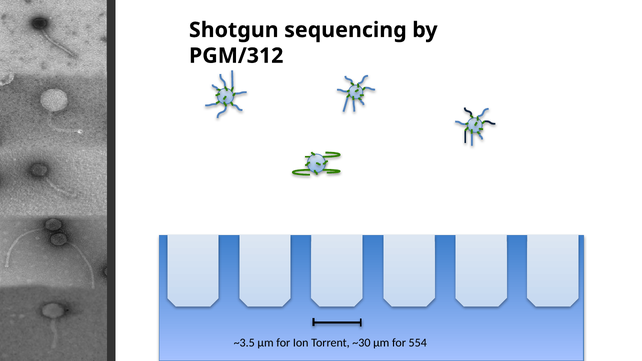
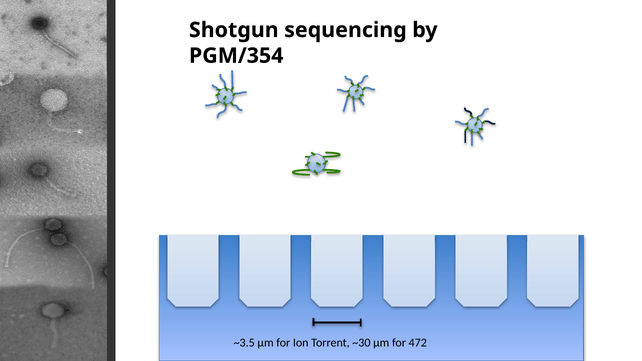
PGM/312: PGM/312 -> PGM/354
554: 554 -> 472
